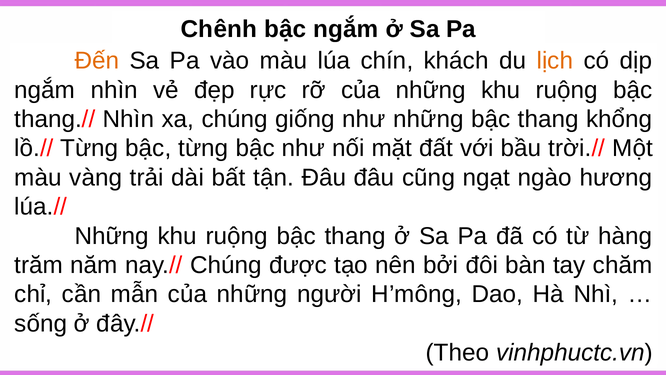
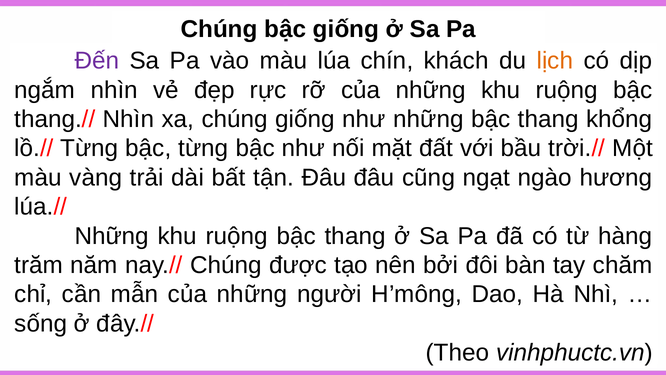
Chênh at (219, 29): Chênh -> Chúng
bậc ngắm: ngắm -> giống
Đến at (97, 61) colour: orange -> purple
